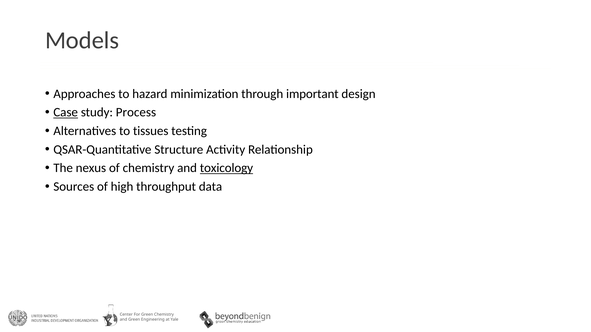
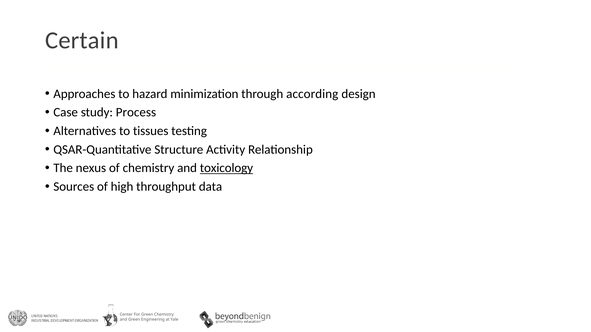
Models: Models -> Certain
important: important -> according
Case underline: present -> none
